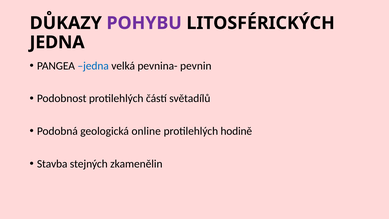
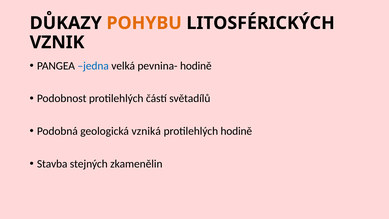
POHYBU colour: purple -> orange
JEDNA at (57, 42): JEDNA -> VZNIK
pevnina- pevnin: pevnin -> hodině
online: online -> vzniká
